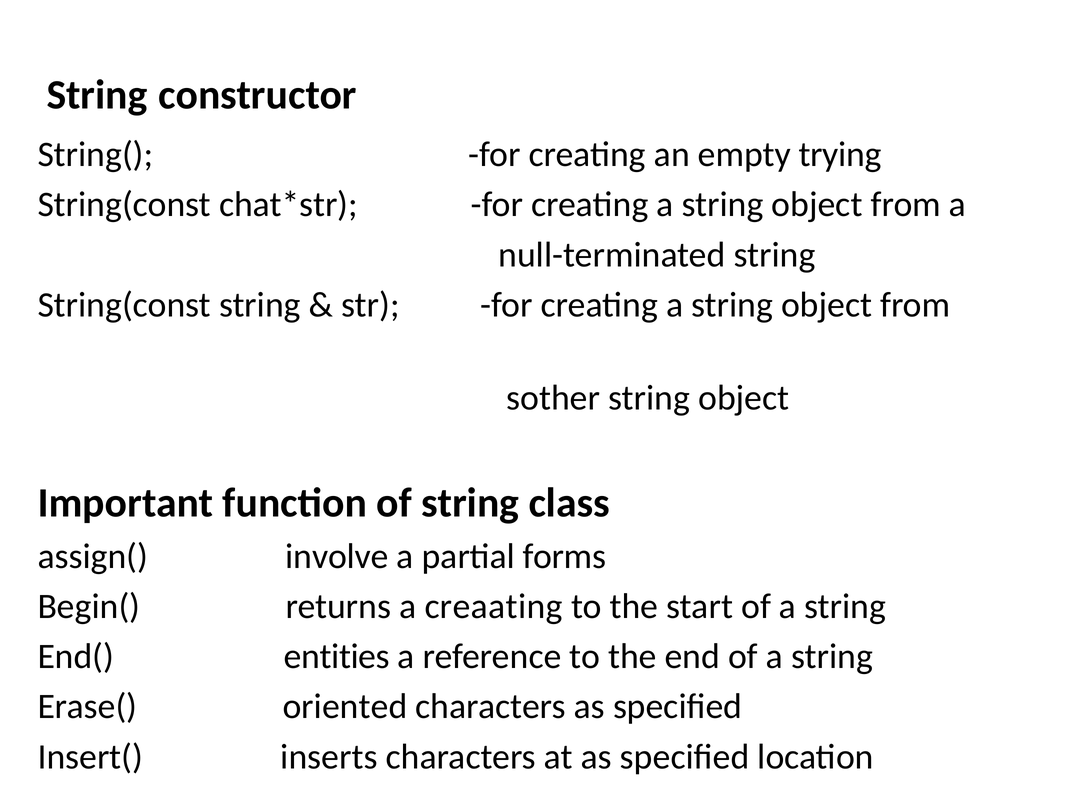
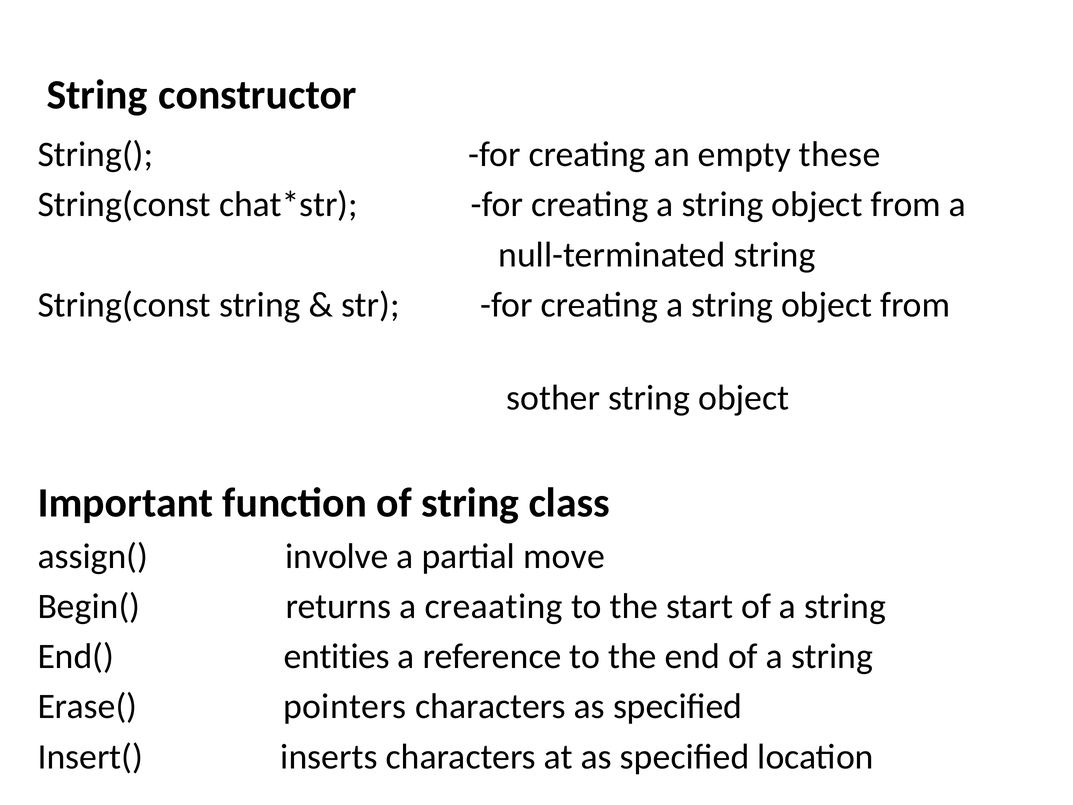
trying: trying -> these
forms: forms -> move
oriented: oriented -> pointers
